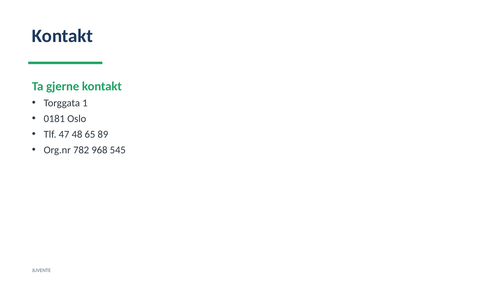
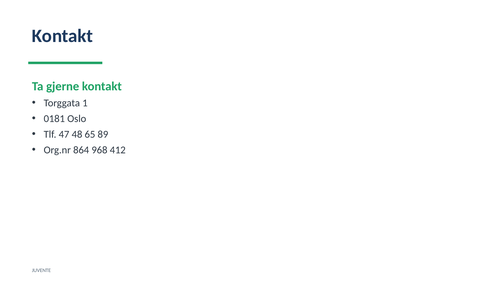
782: 782 -> 864
545: 545 -> 412
